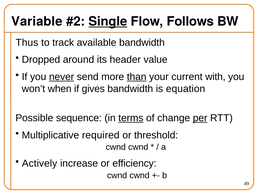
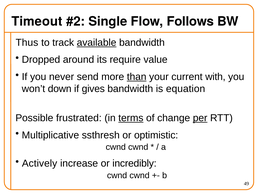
Variable: Variable -> Timeout
Single underline: present -> none
available underline: none -> present
header: header -> require
never underline: present -> none
when: when -> down
sequence: sequence -> frustrated
required: required -> ssthresh
threshold: threshold -> optimistic
efficiency: efficiency -> incredibly
